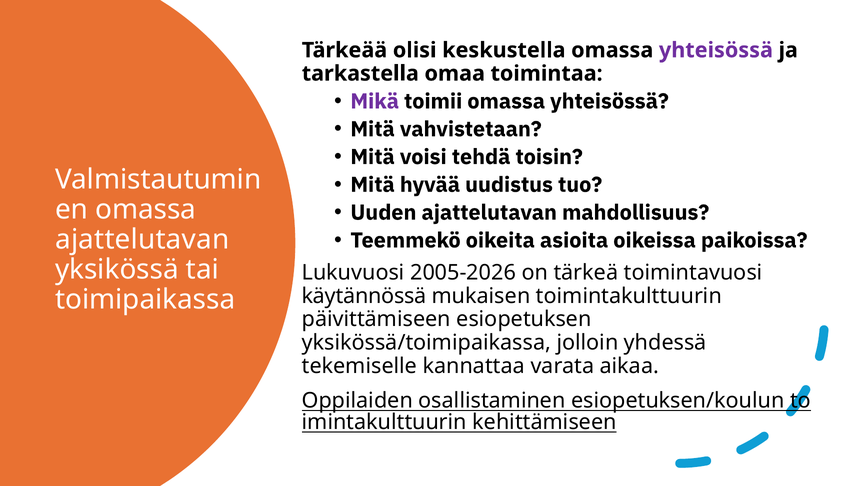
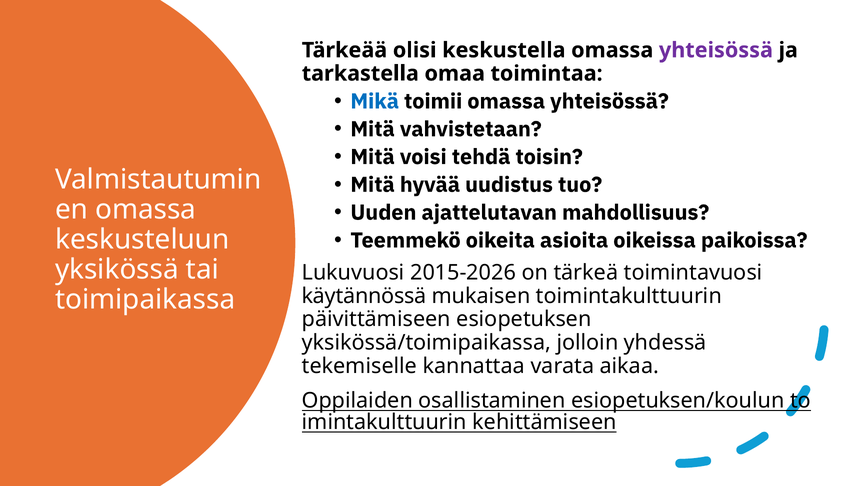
Mikä colour: purple -> blue
ajattelutavan at (142, 240): ajattelutavan -> keskusteluun
2005-2026: 2005-2026 -> 2015-2026
